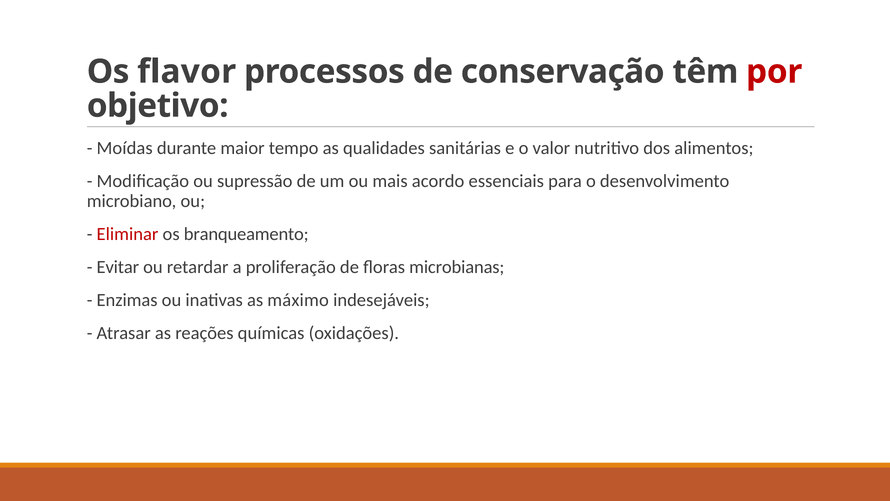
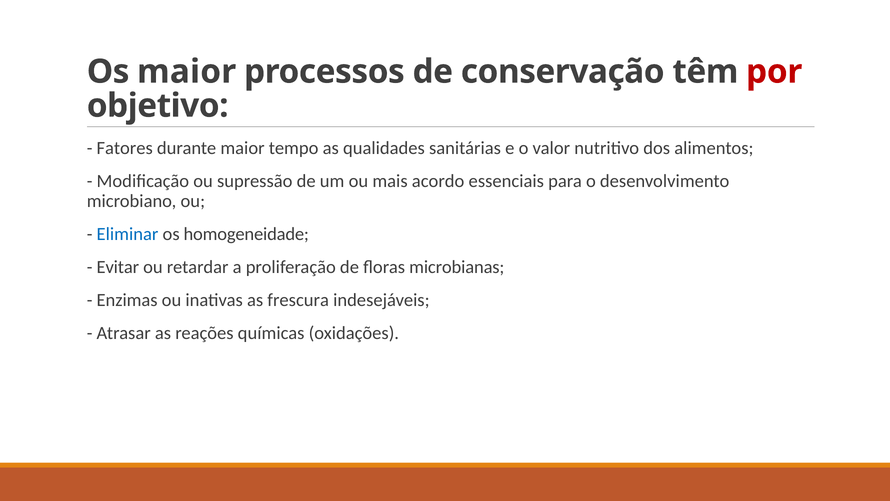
Os flavor: flavor -> maior
Moídas: Moídas -> Fatores
Eliminar colour: red -> blue
branqueamento: branqueamento -> homogeneidade
máximo: máximo -> frescura
